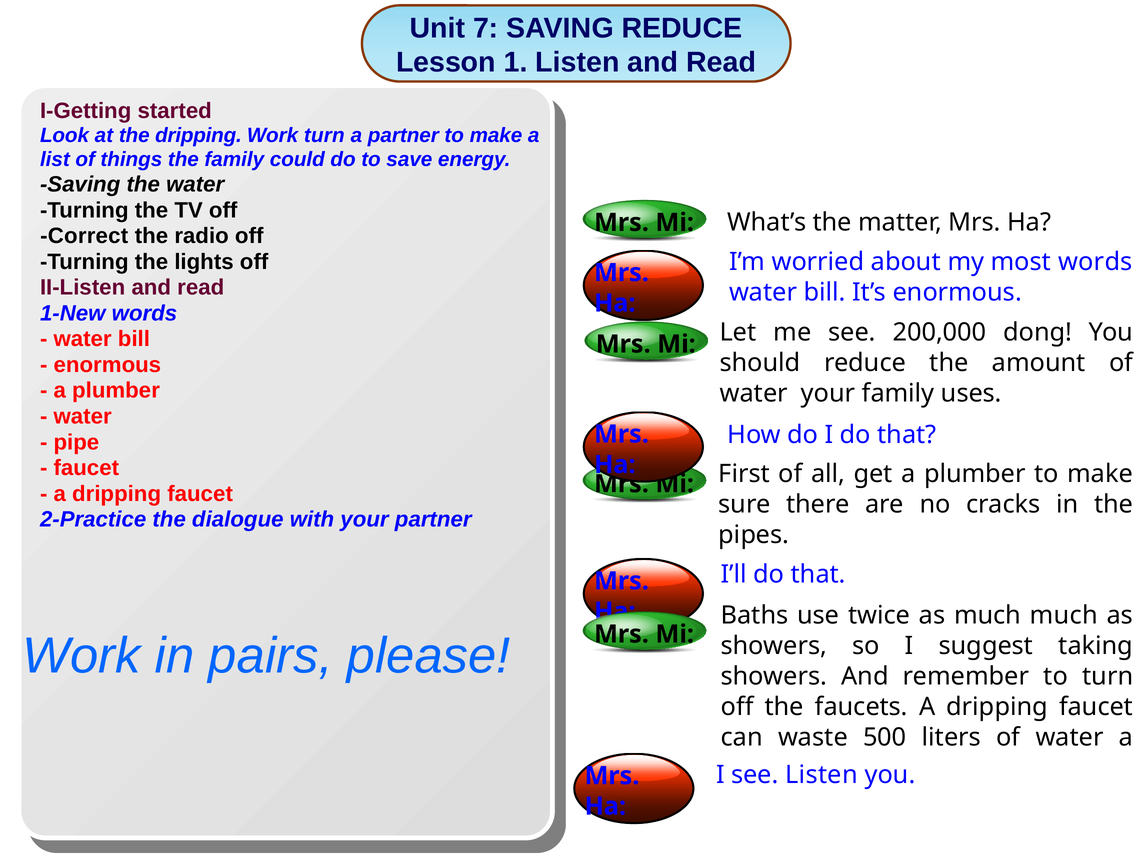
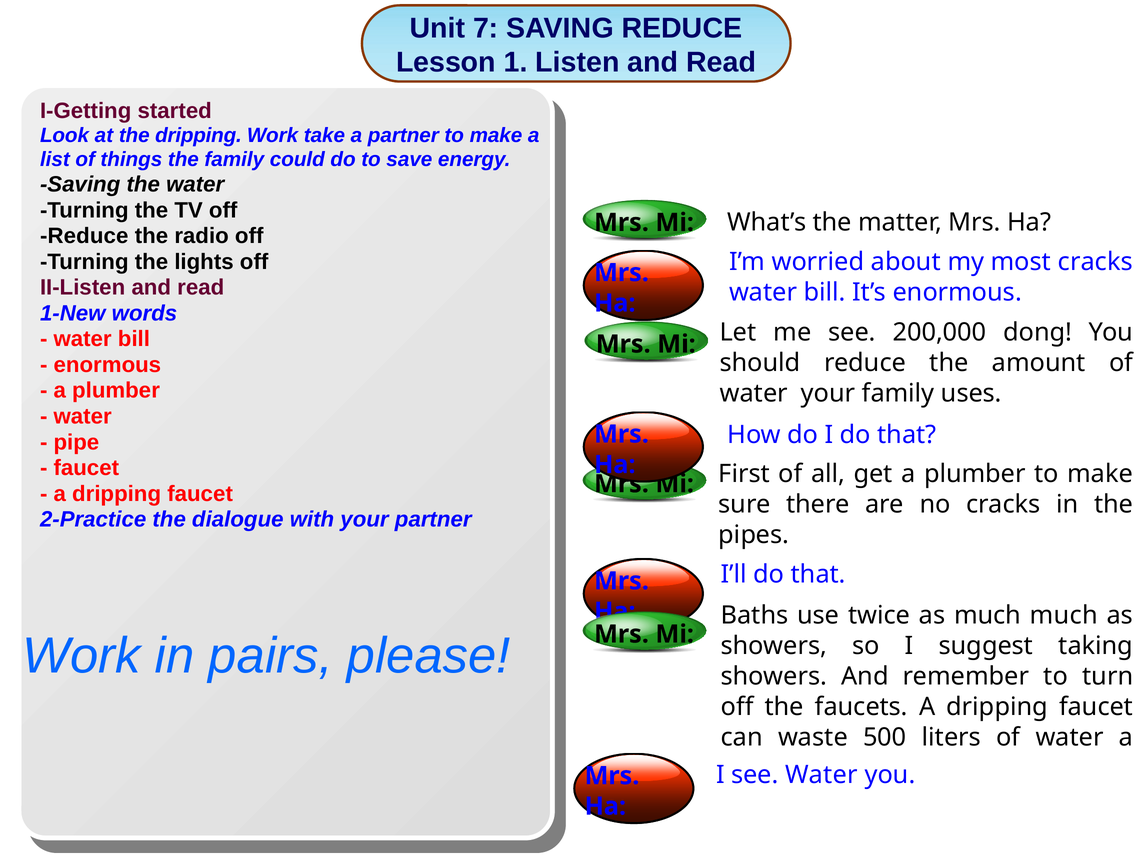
Work turn: turn -> take
Correct at (84, 236): Correct -> Reduce
most words: words -> cracks
Listen at (822, 775): Listen -> Water
